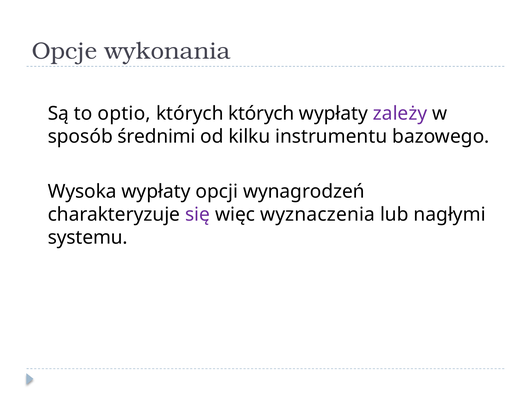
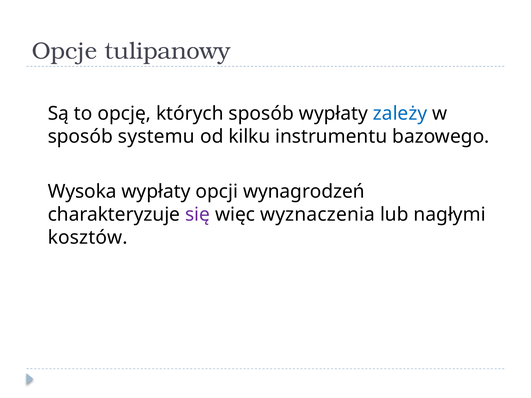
wykonania: wykonania -> tulipanowy
optio: optio -> opcję
których których: których -> sposób
zależy colour: purple -> blue
średnimi: średnimi -> systemu
systemu: systemu -> kosztów
